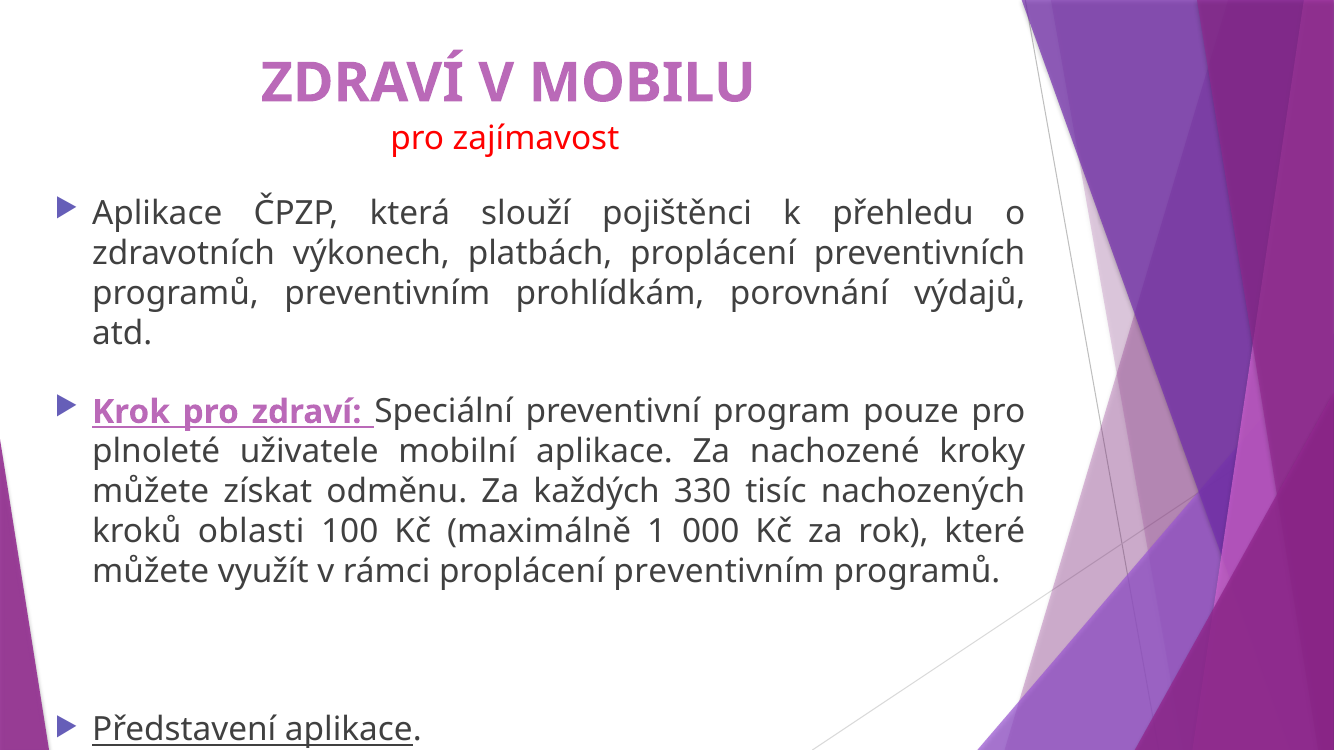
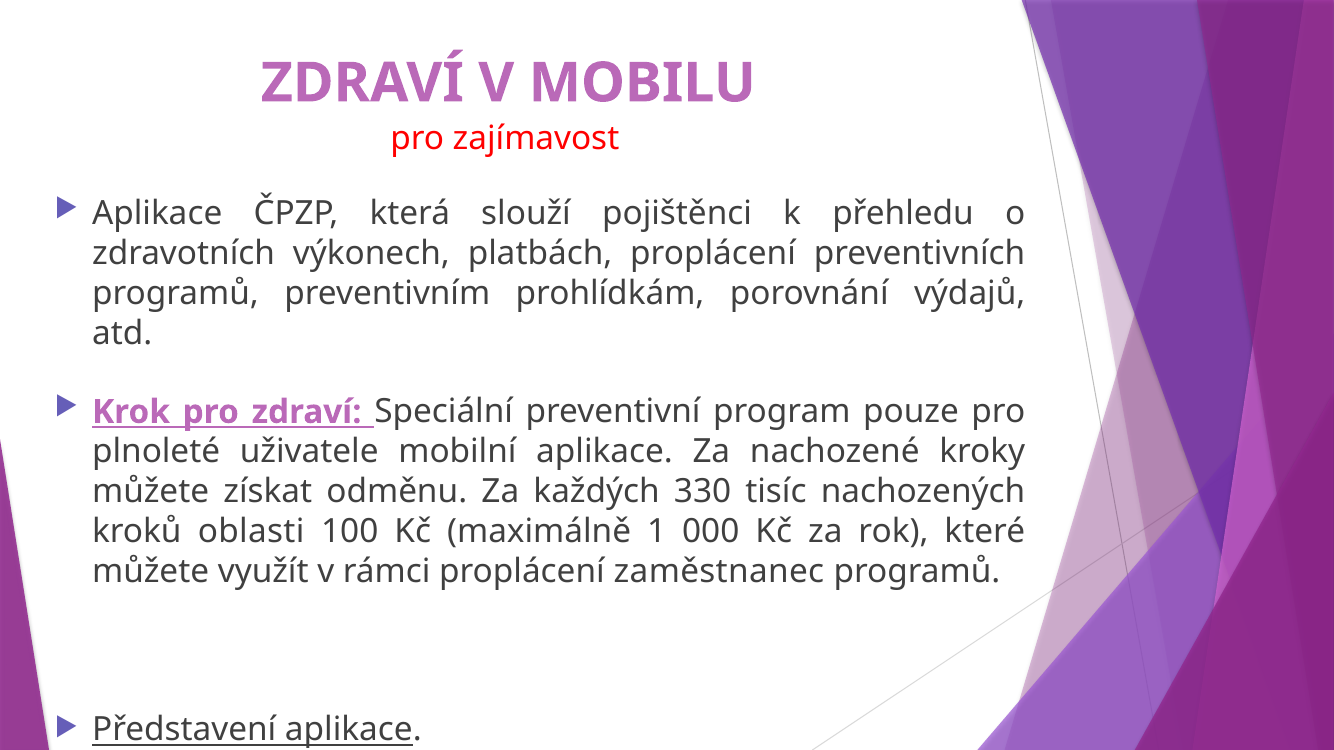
proplácení preventivním: preventivním -> zaměstnanec
